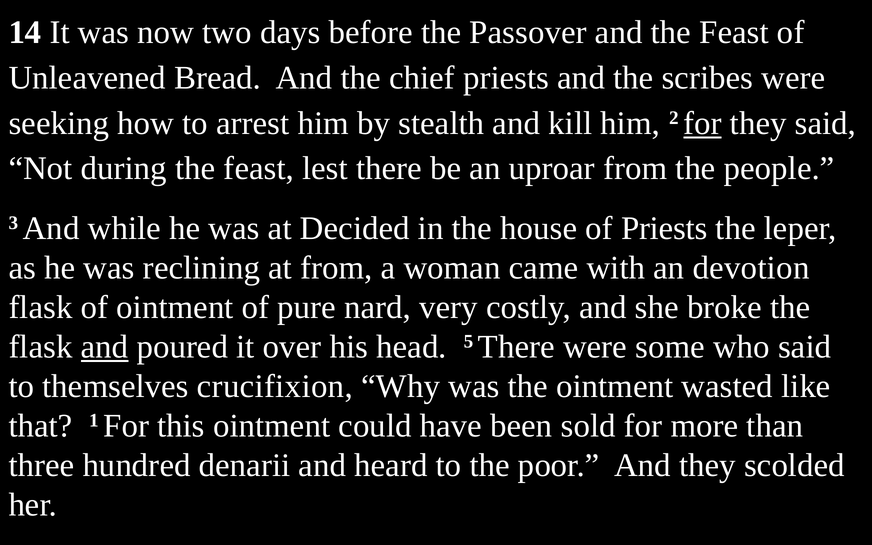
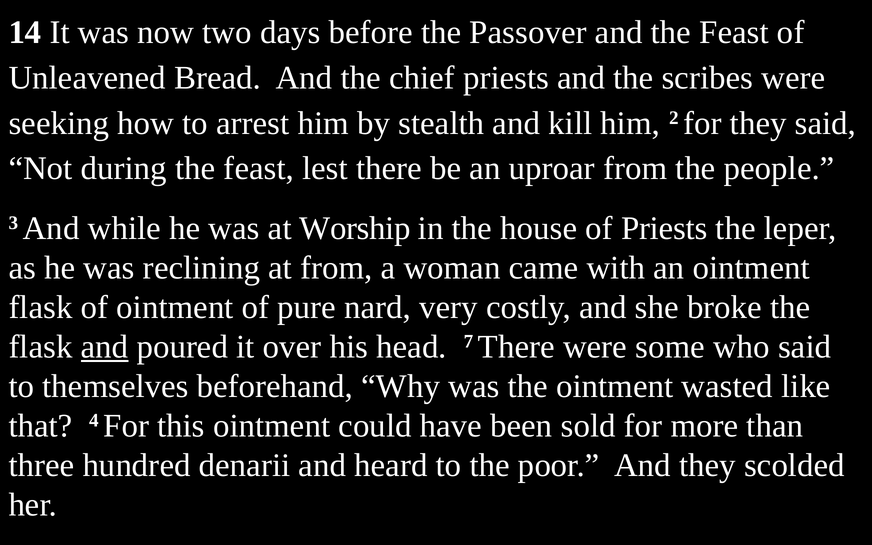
for at (703, 123) underline: present -> none
Decided: Decided -> Worship
an devotion: devotion -> ointment
5: 5 -> 7
crucifixion: crucifixion -> beforehand
1: 1 -> 4
